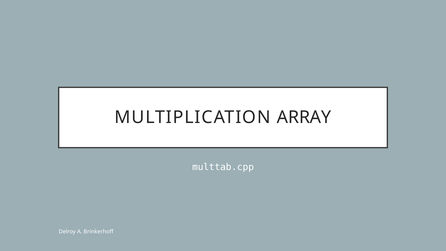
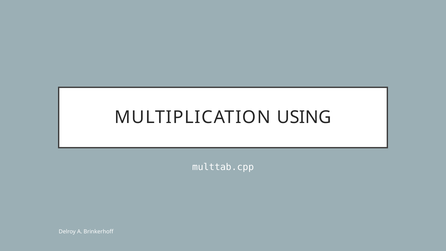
ARRAY: ARRAY -> USING
